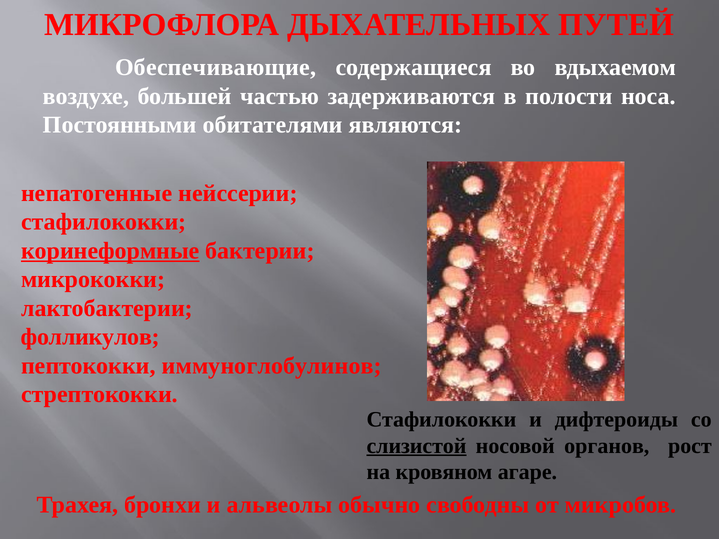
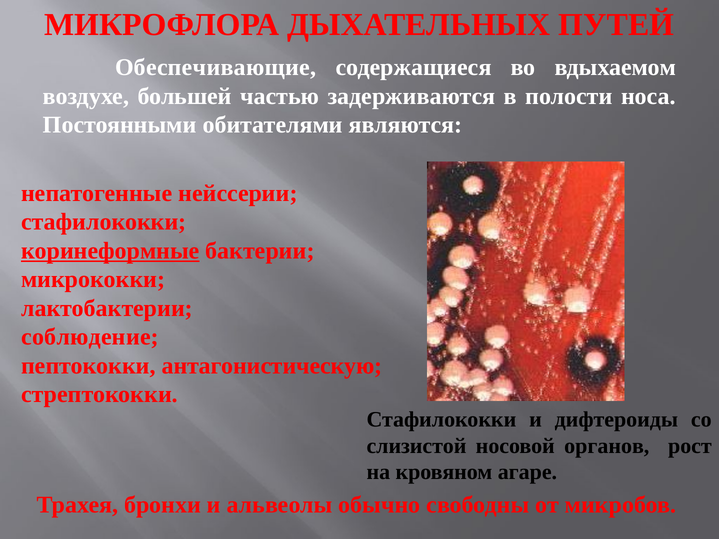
фолликулов: фолликулов -> соблюдение
иммуноглобулинов: иммуноглобулинов -> антагонистическую
слизистой underline: present -> none
